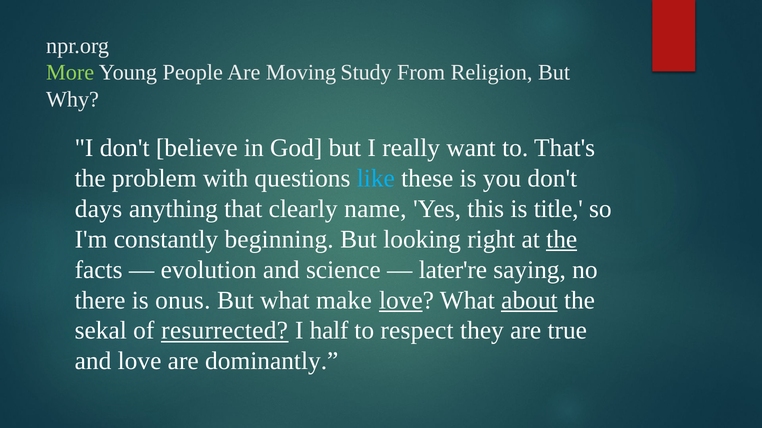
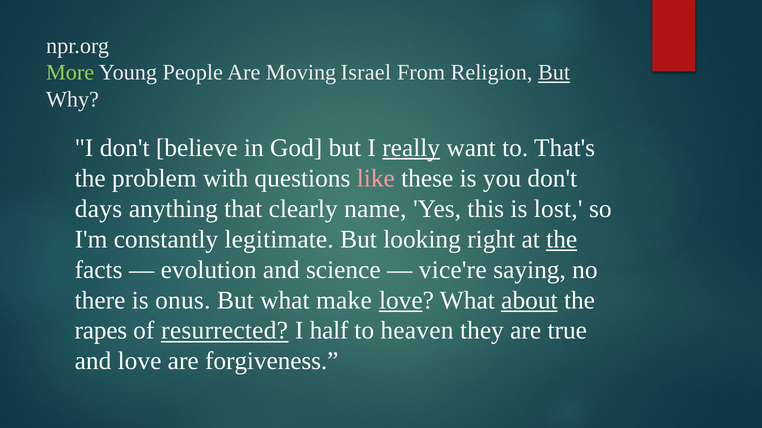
Study: Study -> Israel
But at (554, 73) underline: none -> present
really underline: none -> present
like colour: light blue -> pink
title: title -> lost
beginning: beginning -> legitimate
later're: later're -> vice're
sekal: sekal -> rapes
respect: respect -> heaven
dominantly: dominantly -> forgiveness
